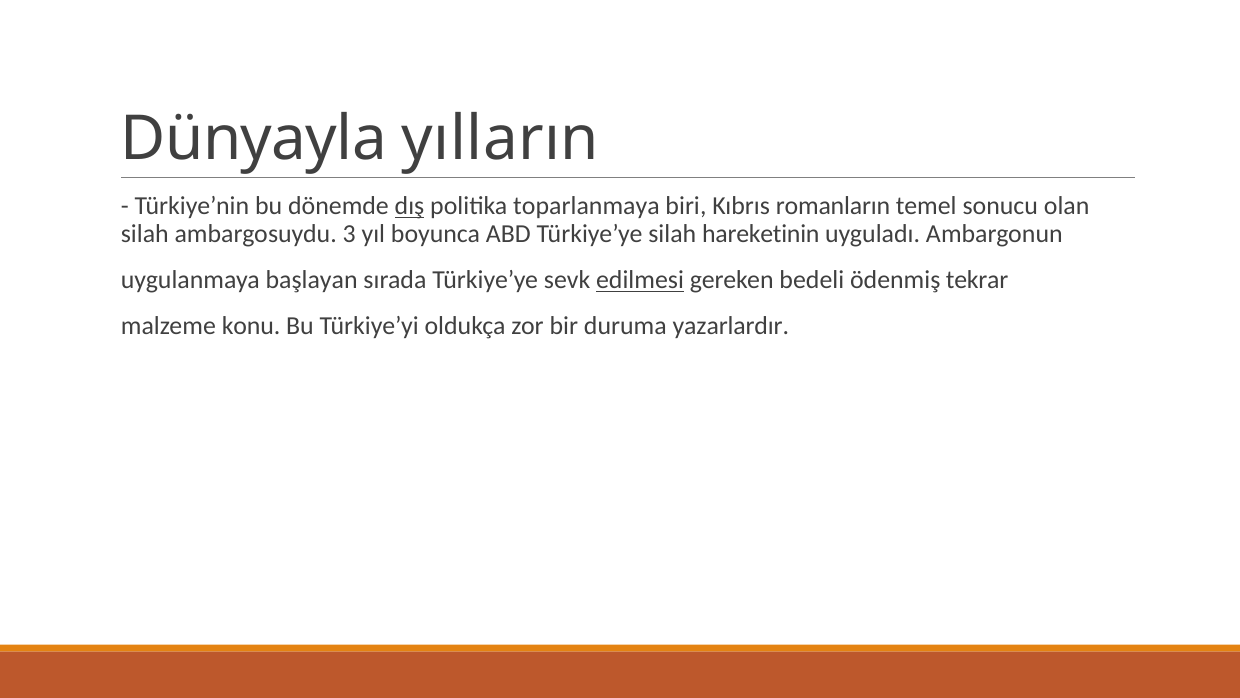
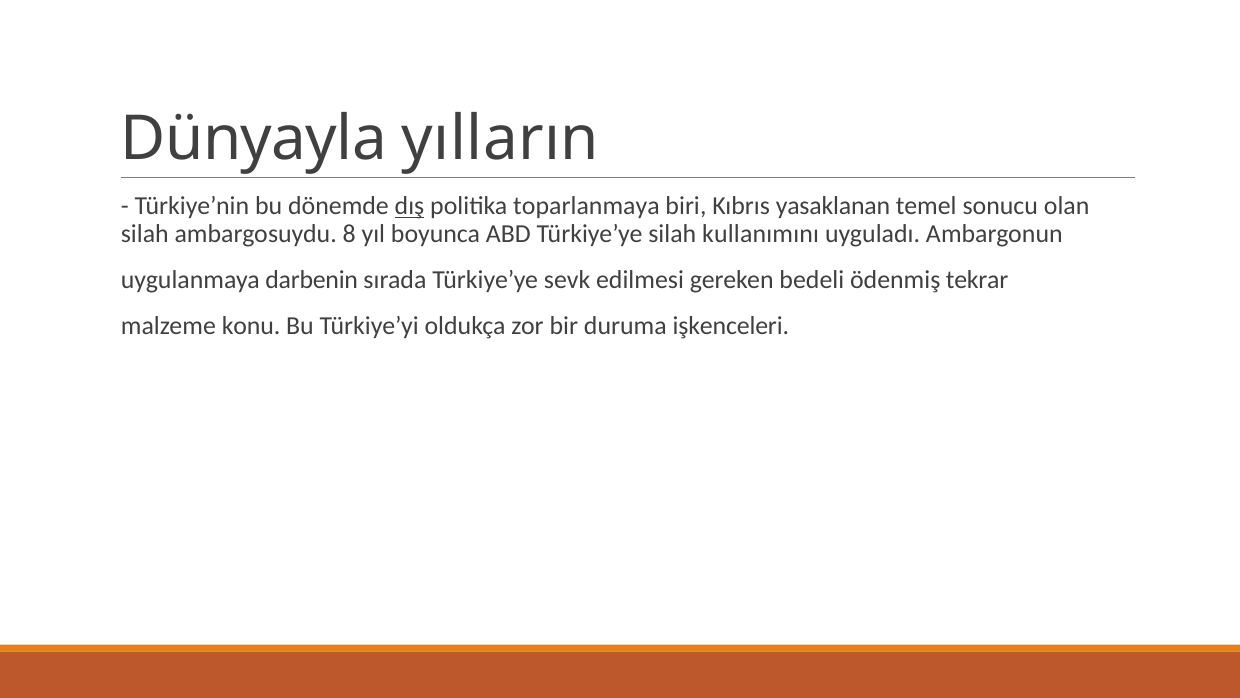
romanların: romanların -> yasaklanan
3: 3 -> 8
hareketinin: hareketinin -> kullanımını
başlayan: başlayan -> darbenin
edilmesi underline: present -> none
yazarlardır: yazarlardır -> işkenceleri
